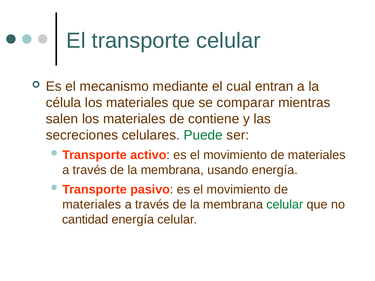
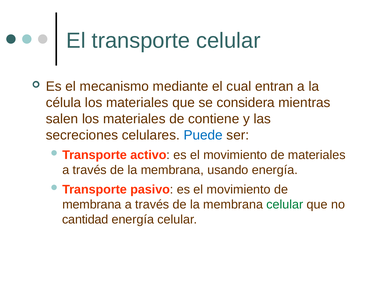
comparar: comparar -> considera
Puede colour: green -> blue
materiales at (92, 205): materiales -> membrana
